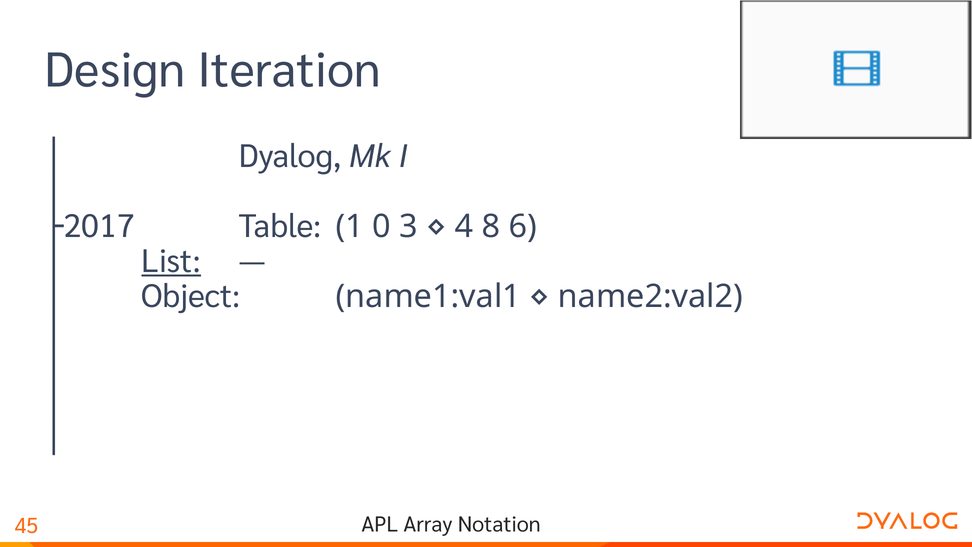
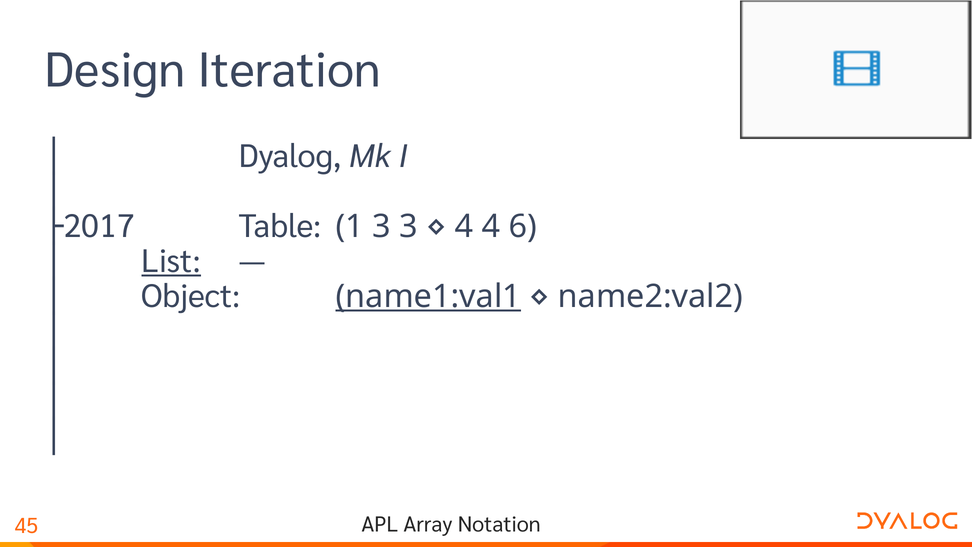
1 0: 0 -> 3
4 8: 8 -> 4
name1:val1 underline: none -> present
